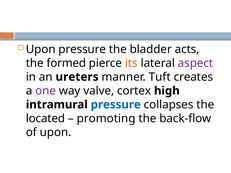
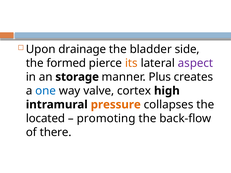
Upon pressure: pressure -> drainage
acts: acts -> side
ureters: ureters -> storage
Tuft: Tuft -> Plus
one colour: purple -> blue
pressure at (116, 105) colour: blue -> orange
of upon: upon -> there
